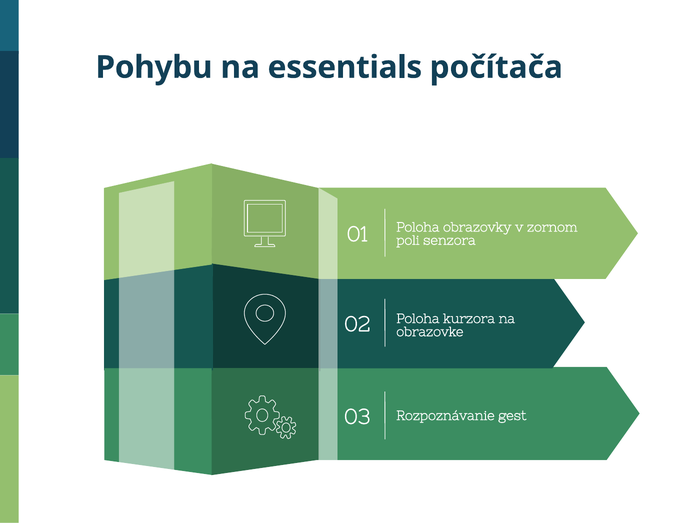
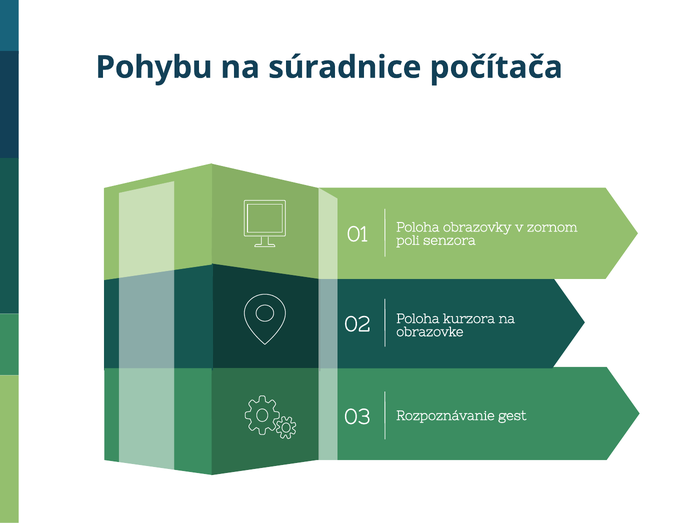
essentials: essentials -> súradnice
